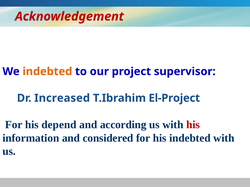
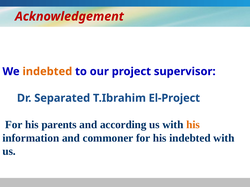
Increased: Increased -> Separated
depend: depend -> parents
his at (193, 125) colour: red -> orange
considered: considered -> commoner
